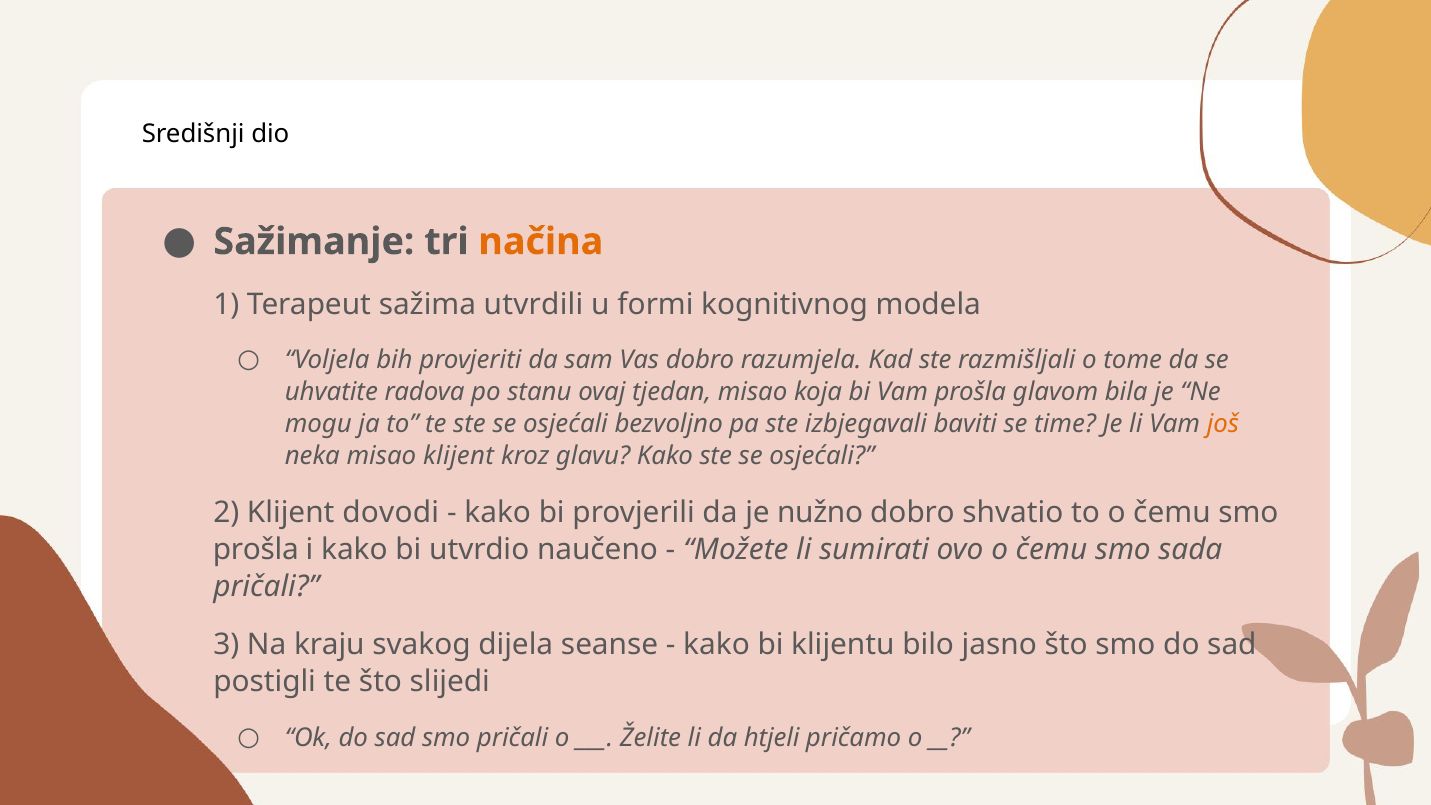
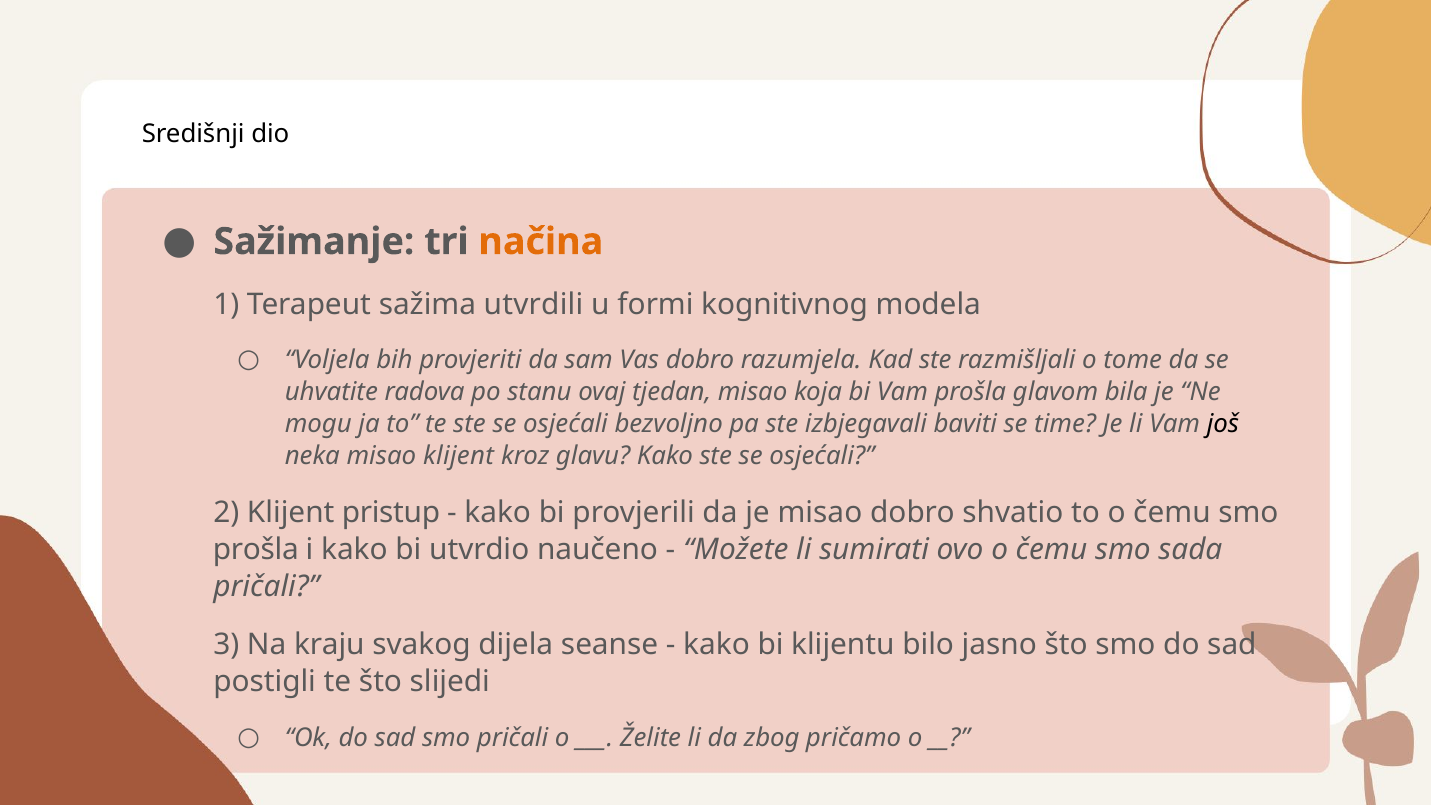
još colour: orange -> black
dovodi: dovodi -> pristup
je nužno: nužno -> misao
htjeli: htjeli -> zbog
